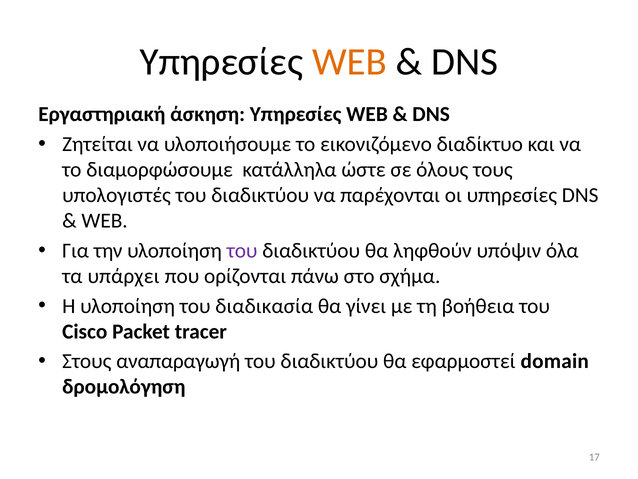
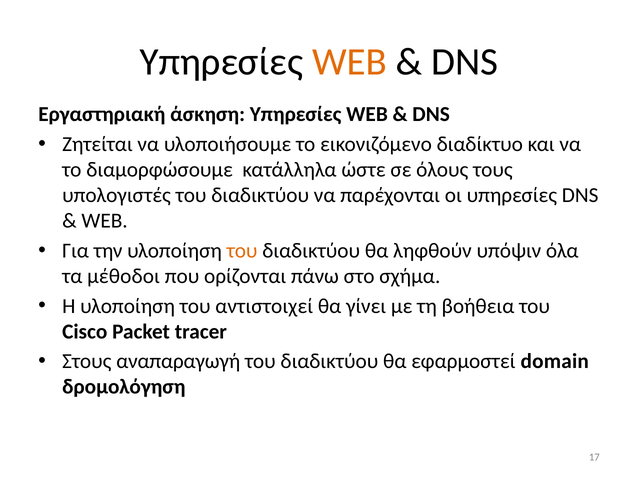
του at (242, 250) colour: purple -> orange
υπάρχει: υπάρχει -> μέθοδοι
διαδικασία: διαδικασία -> αντιστοιχεί
